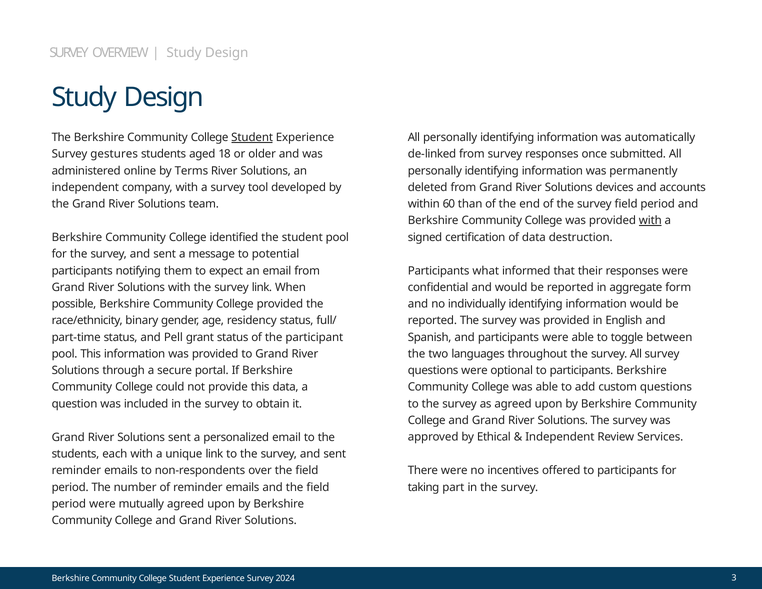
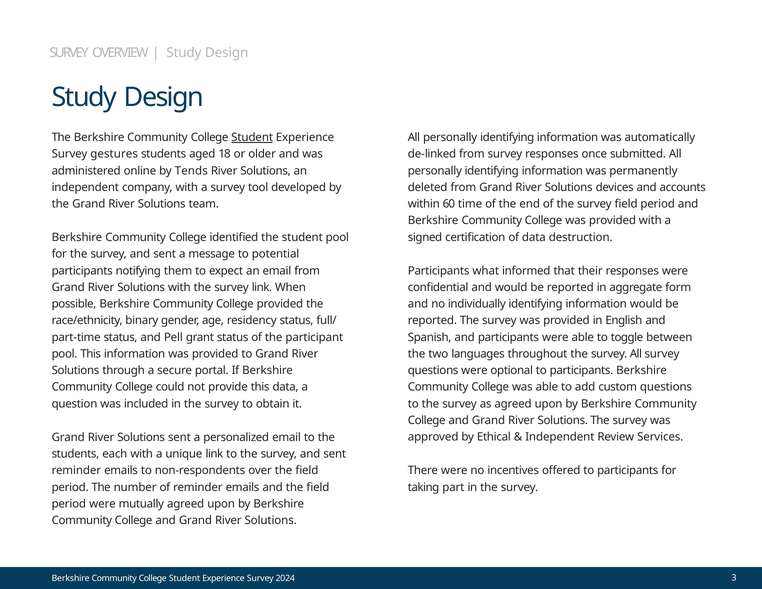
Terms: Terms -> Tends
than: than -> time
with at (650, 221) underline: present -> none
